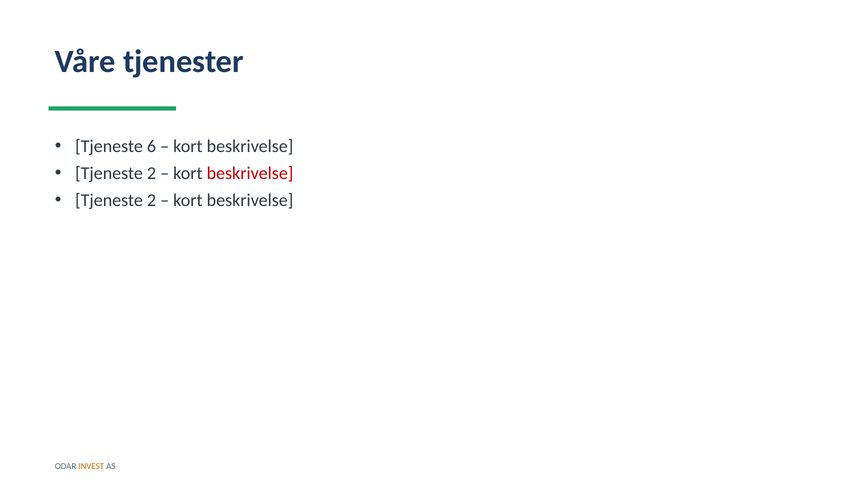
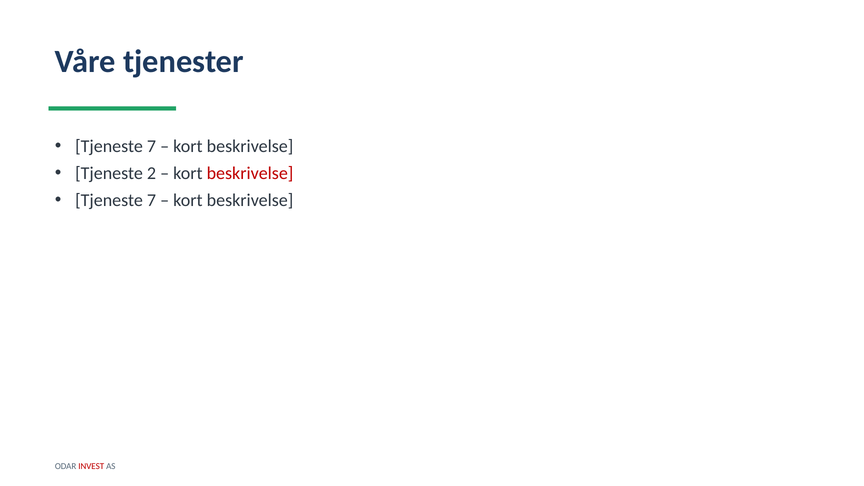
6 at (151, 146): 6 -> 7
2 at (151, 200): 2 -> 7
INVEST colour: orange -> red
